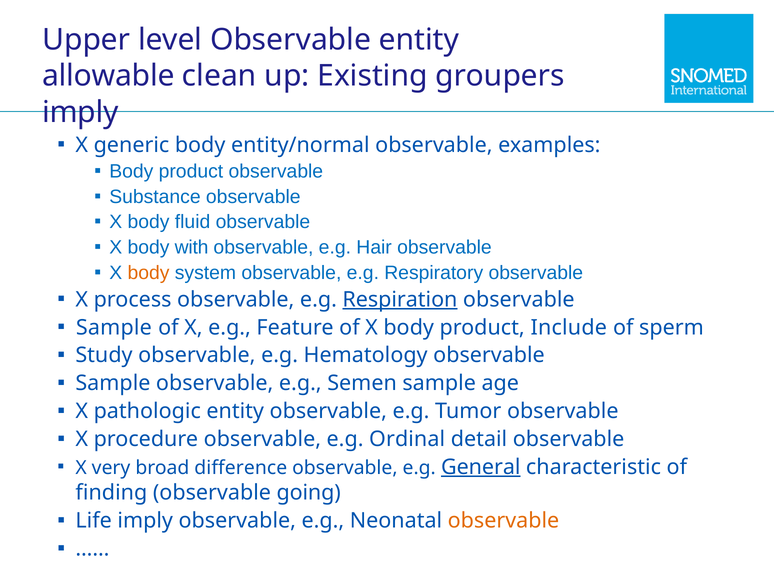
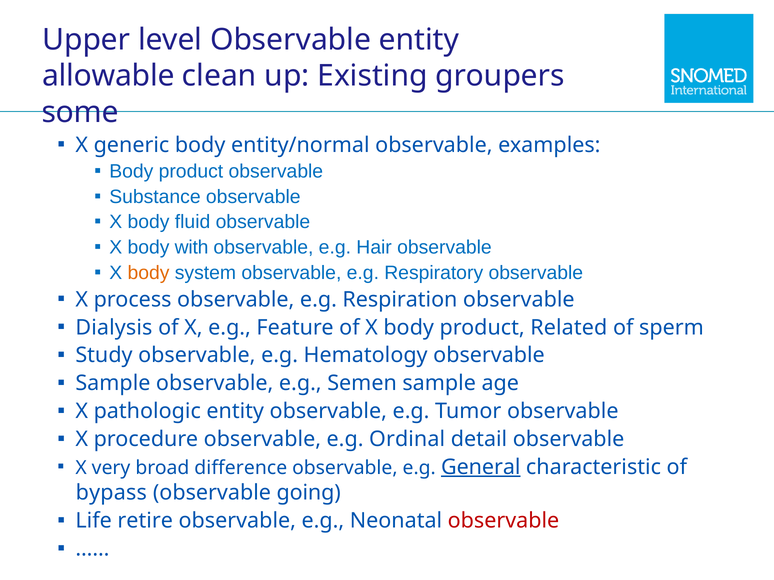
imply at (80, 112): imply -> some
Respiration underline: present -> none
Sample at (114, 328): Sample -> Dialysis
Include: Include -> Related
finding: finding -> bypass
Life imply: imply -> retire
observable at (503, 521) colour: orange -> red
